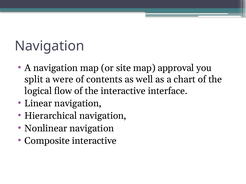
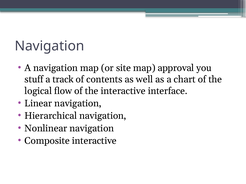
split: split -> stuff
were: were -> track
